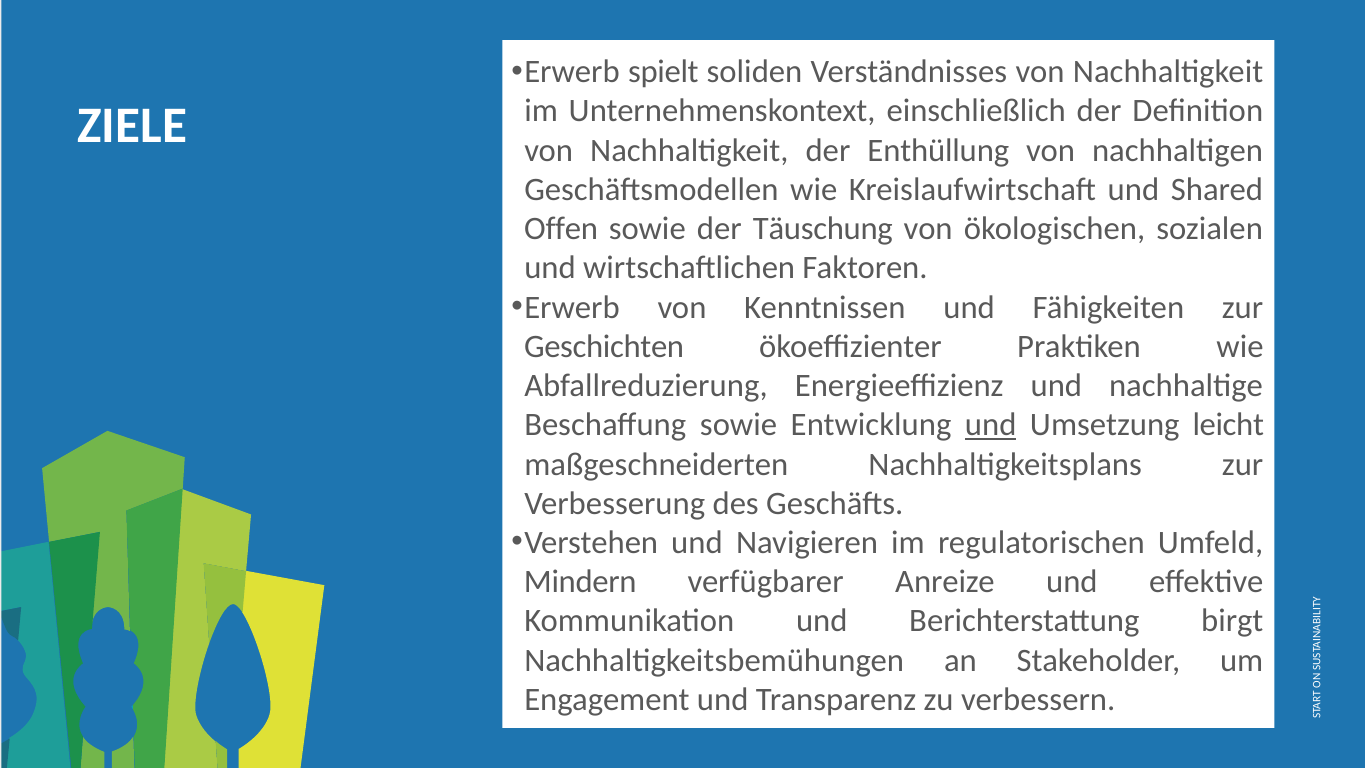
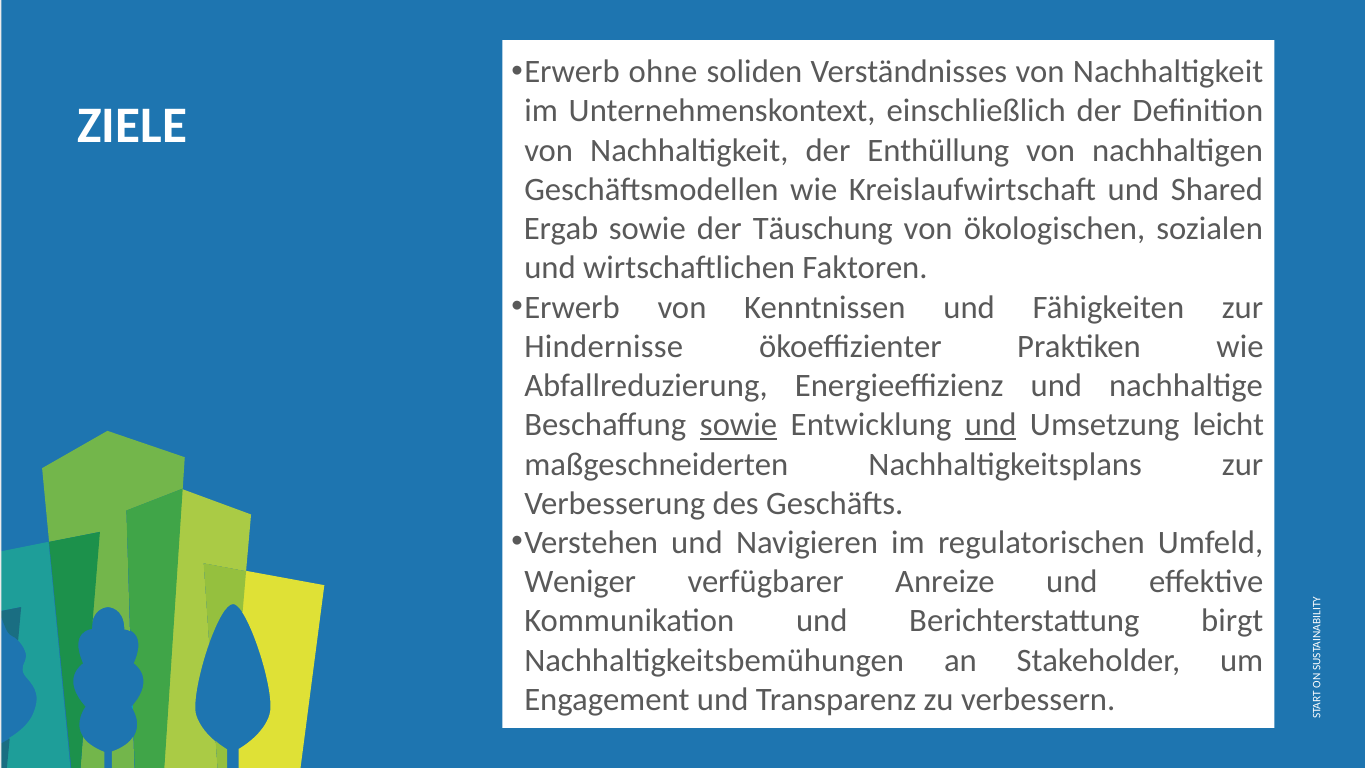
spielt: spielt -> ohne
Offen: Offen -> Ergab
Geschichten: Geschichten -> Hindernisse
sowie at (739, 425) underline: none -> present
Mindern: Mindern -> Weniger
